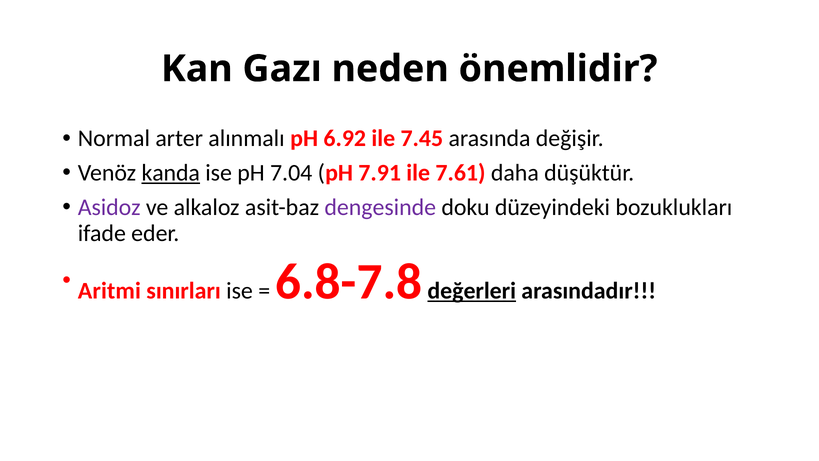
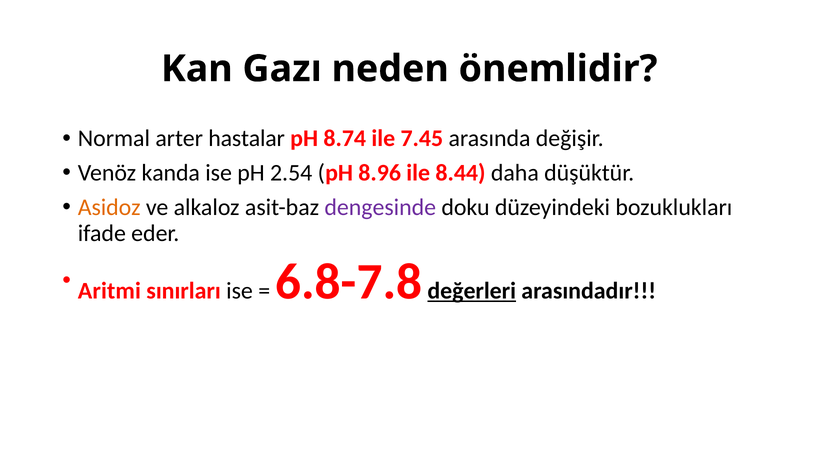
alınmalı: alınmalı -> hastalar
6.92: 6.92 -> 8.74
kanda underline: present -> none
7.04: 7.04 -> 2.54
7.91: 7.91 -> 8.96
7.61: 7.61 -> 8.44
Asidoz colour: purple -> orange
